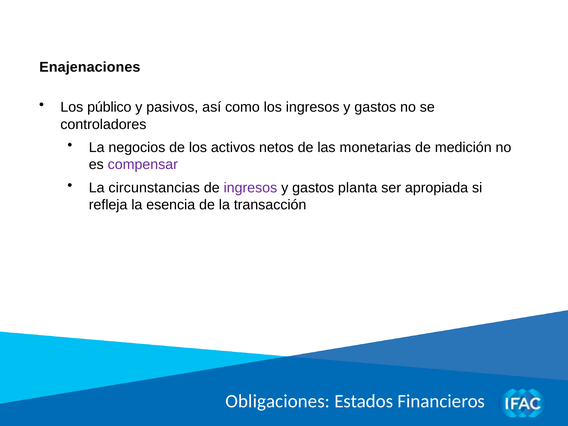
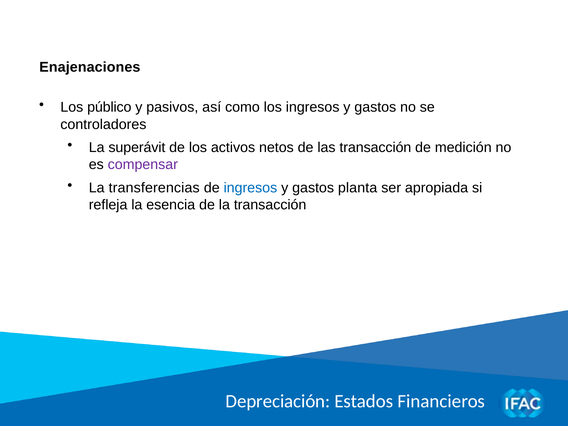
negocios: negocios -> superávit
las monetarias: monetarias -> transacción
circunstancias: circunstancias -> transferencias
ingresos at (250, 188) colour: purple -> blue
Obligaciones: Obligaciones -> Depreciación
